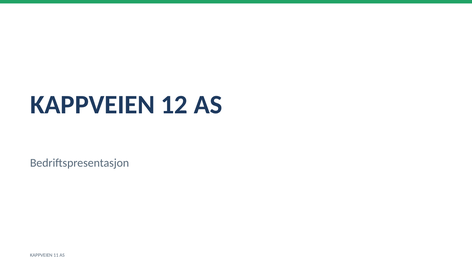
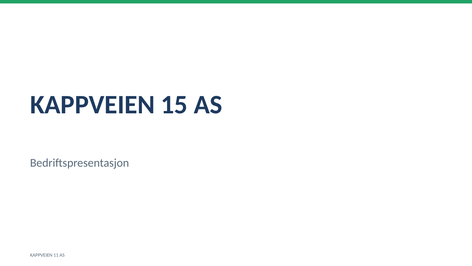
12: 12 -> 15
